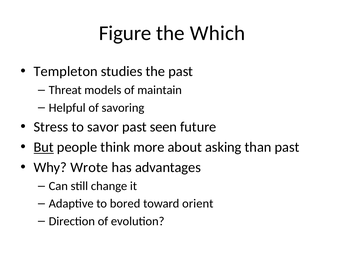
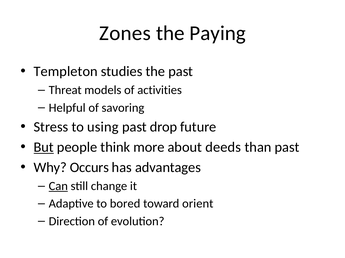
Figure: Figure -> Zones
Which: Which -> Paying
maintain: maintain -> activities
savor: savor -> using
seen: seen -> drop
asking: asking -> deeds
Wrote: Wrote -> Occurs
Can underline: none -> present
